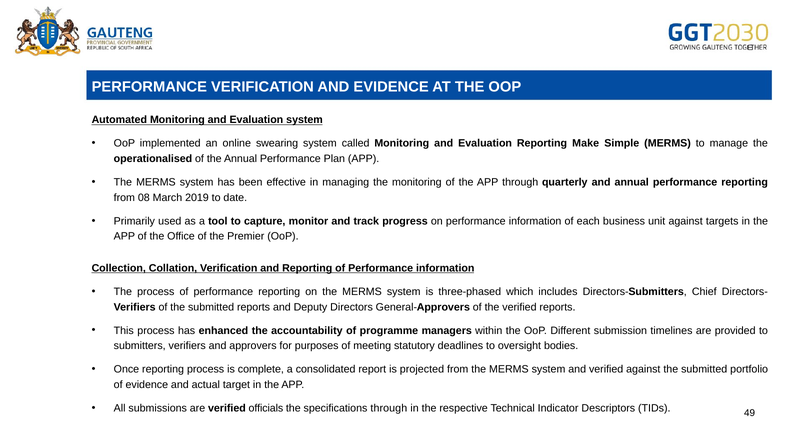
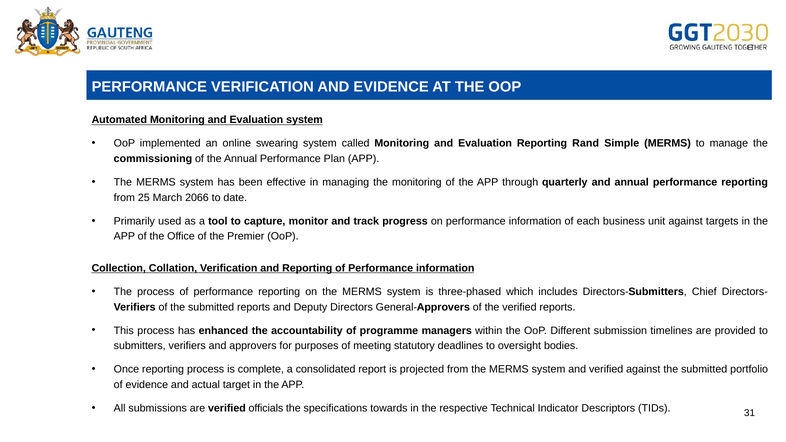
Make: Make -> Rand
operationalised: operationalised -> commissioning
08: 08 -> 25
2019: 2019 -> 2066
specifications through: through -> towards
49: 49 -> 31
